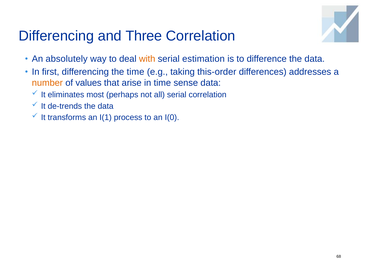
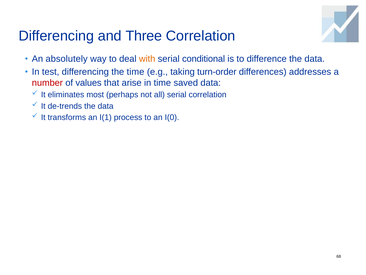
estimation: estimation -> conditional
first: first -> test
this-order: this-order -> turn-order
number colour: orange -> red
sense: sense -> saved
